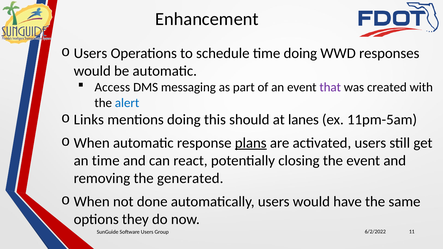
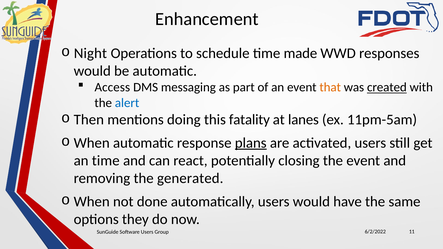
Users at (90, 53): Users -> Night
time doing: doing -> made
that colour: purple -> orange
created underline: none -> present
Links: Links -> Then
should: should -> fatality
